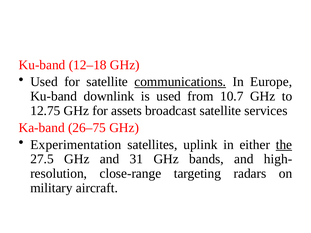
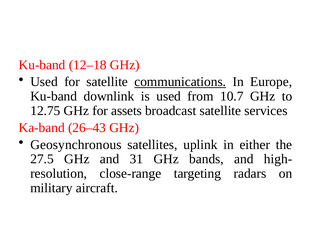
26–75: 26–75 -> 26–43
Experimentation: Experimentation -> Geosynchronous
the underline: present -> none
